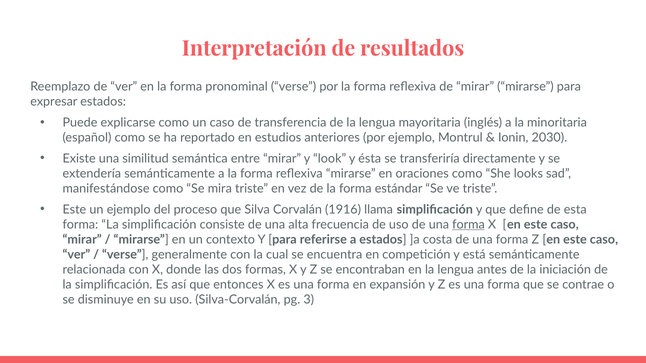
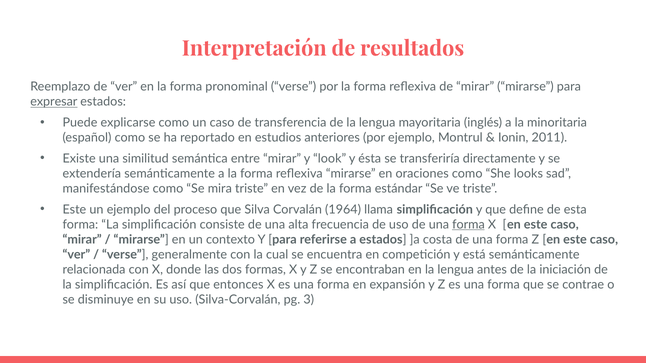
expresar underline: none -> present
2030: 2030 -> 2011
1916: 1916 -> 1964
